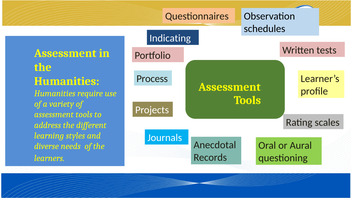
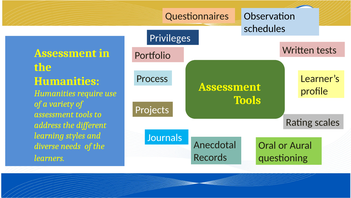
Indicating: Indicating -> Privileges
